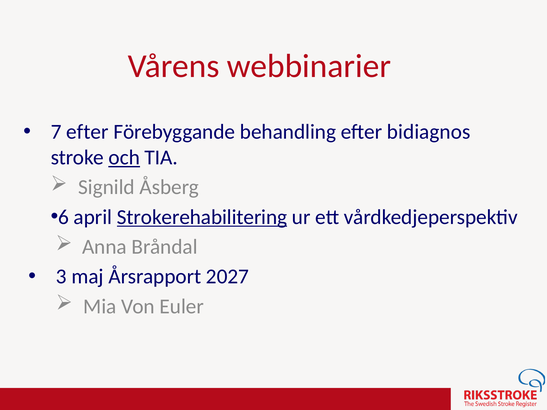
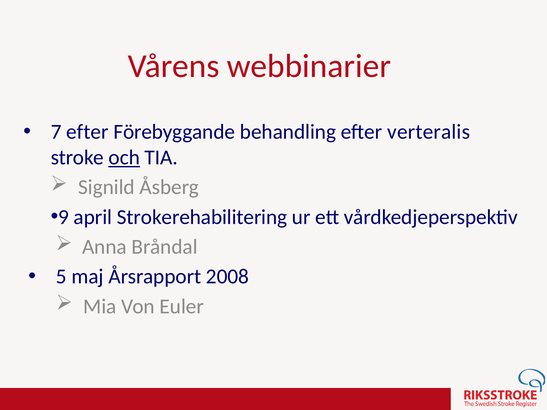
bidiagnos: bidiagnos -> verteralis
6: 6 -> 9
Strokerehabilitering underline: present -> none
3: 3 -> 5
2027: 2027 -> 2008
